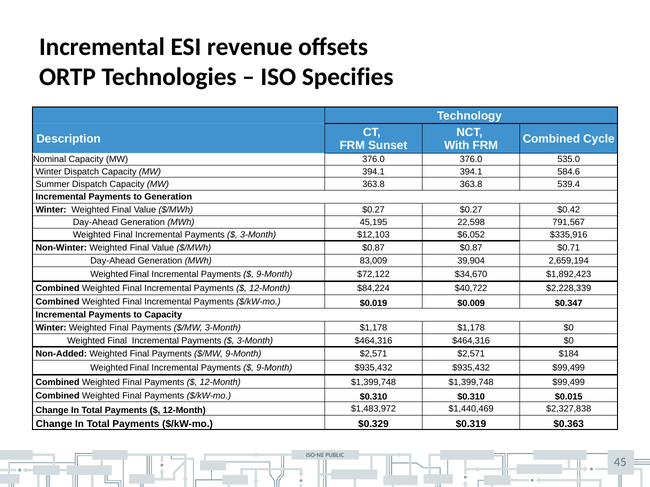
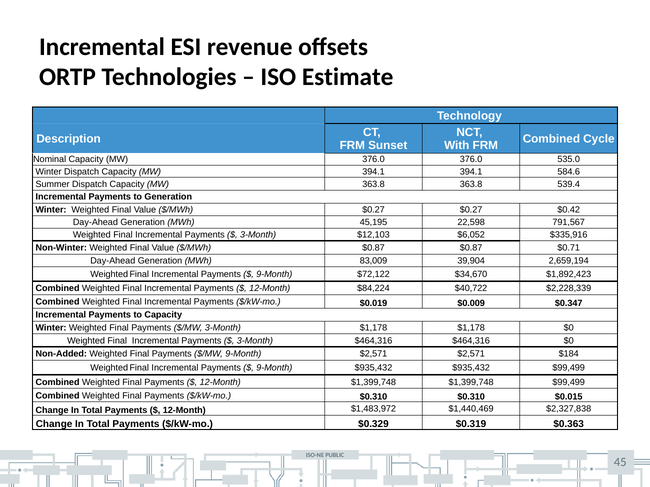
Specifies: Specifies -> Estimate
